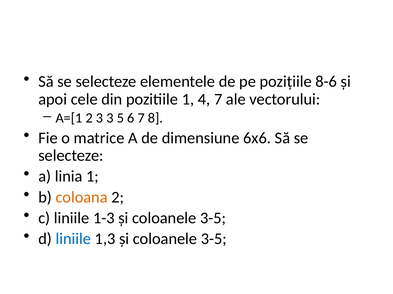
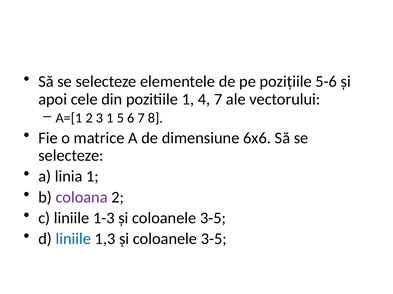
8-6: 8-6 -> 5-6
3 3: 3 -> 1
coloana colour: orange -> purple
